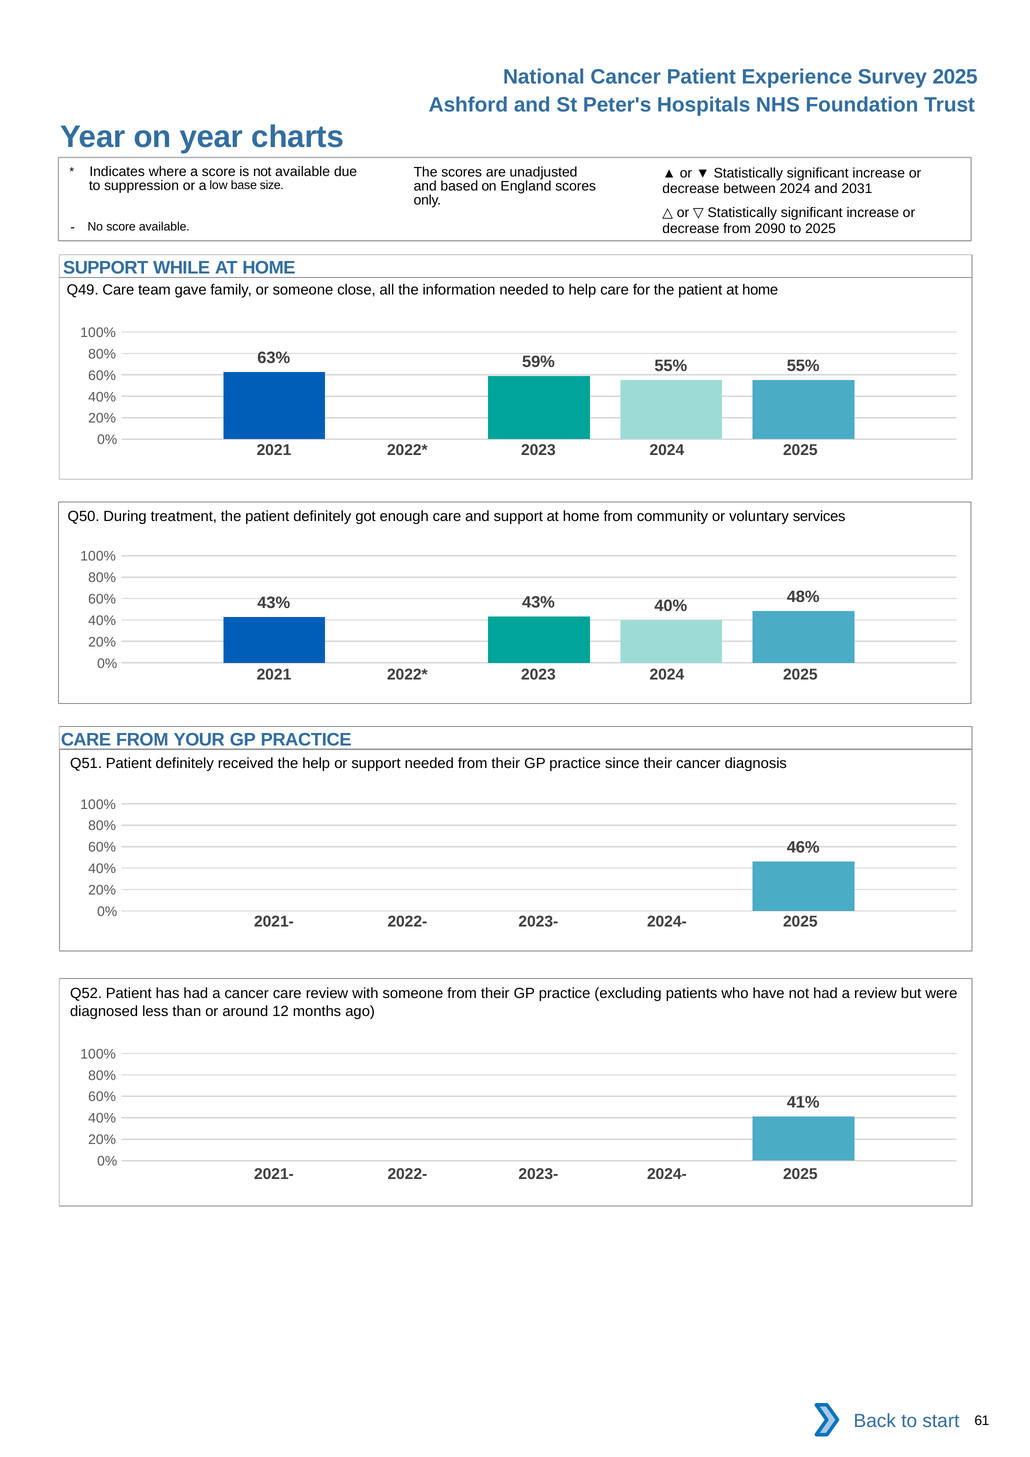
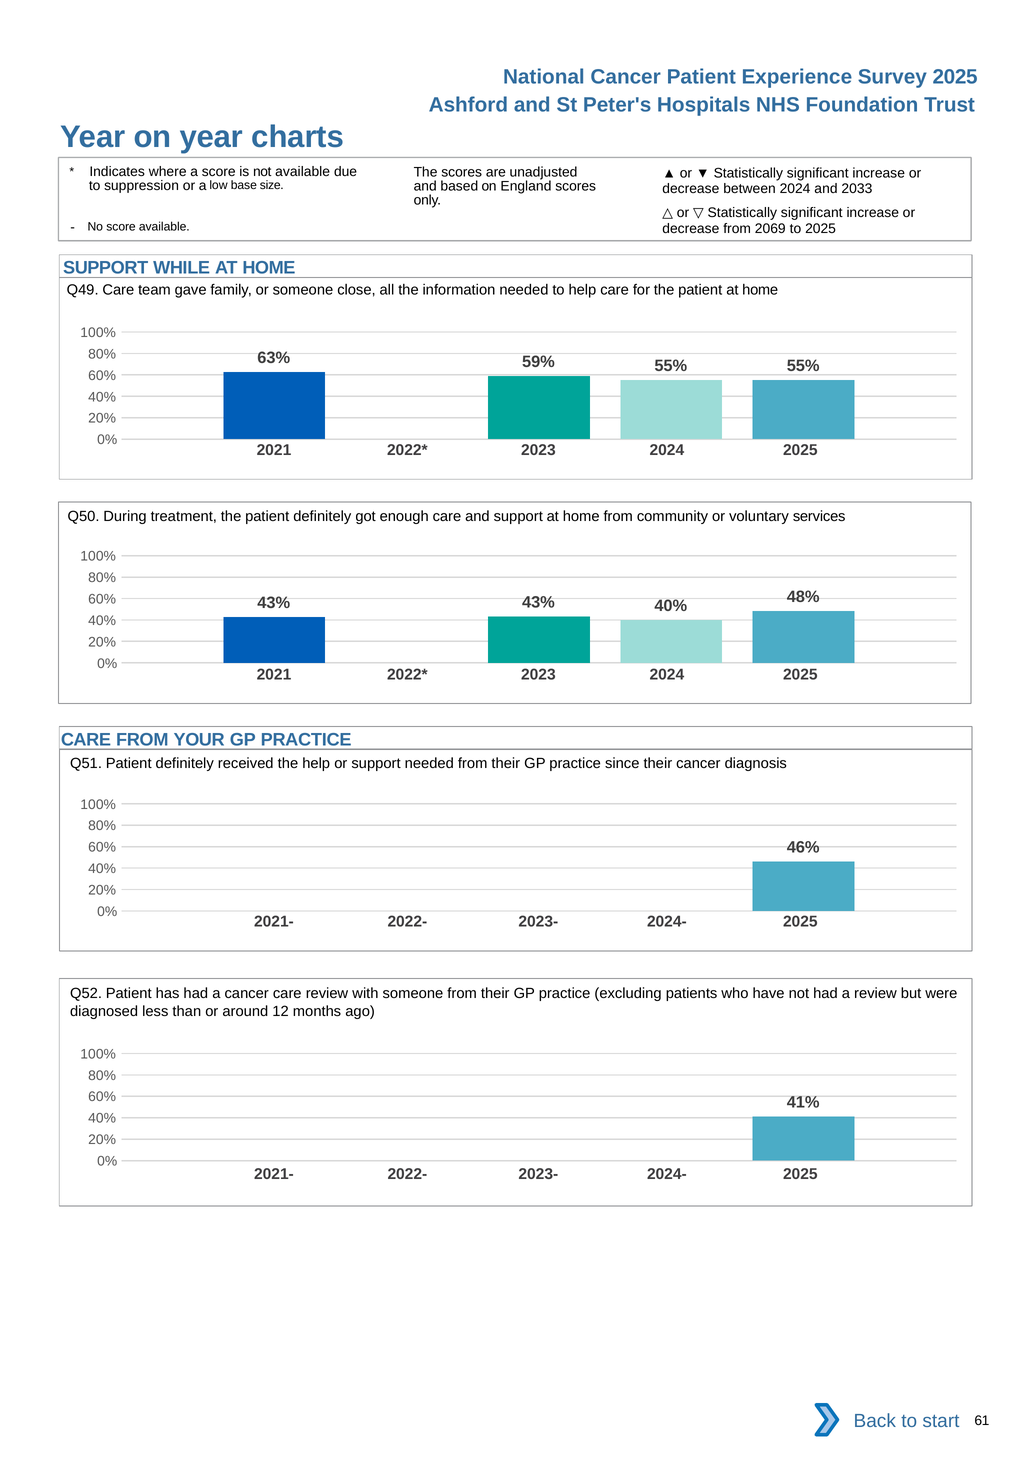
2031: 2031 -> 2033
2090: 2090 -> 2069
